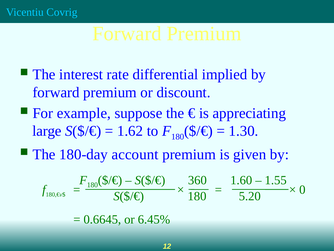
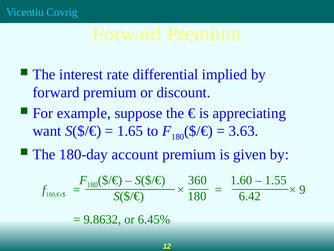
large: large -> want
1.62: 1.62 -> 1.65
1.30: 1.30 -> 3.63
0: 0 -> 9
5.20: 5.20 -> 6.42
0.6645: 0.6645 -> 9.8632
